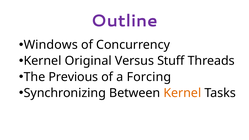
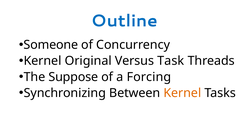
Outline colour: purple -> blue
Windows: Windows -> Someone
Stuff: Stuff -> Task
Previous: Previous -> Suppose
